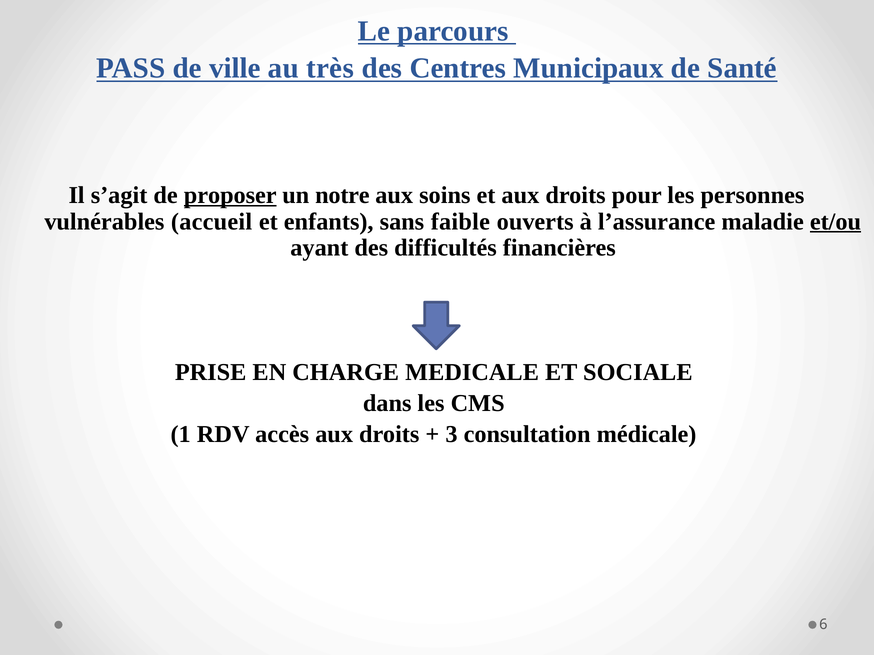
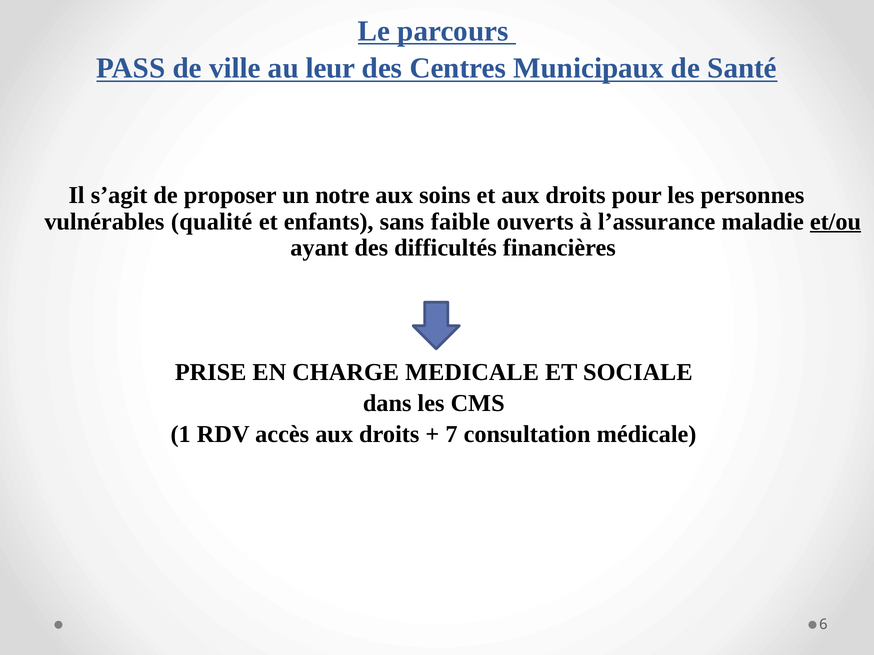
très: très -> leur
proposer underline: present -> none
accueil: accueil -> qualité
3: 3 -> 7
